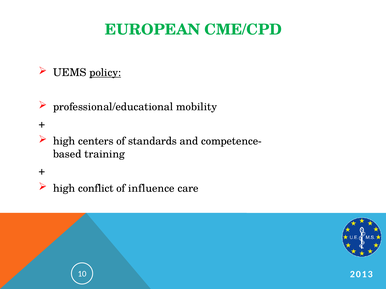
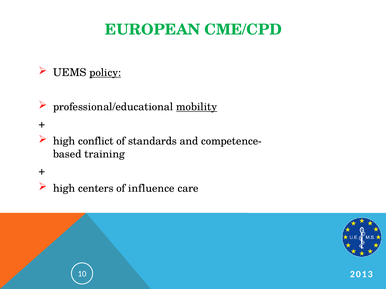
mobility underline: none -> present
centers: centers -> conflict
conflict: conflict -> centers
